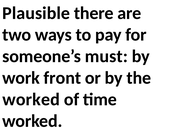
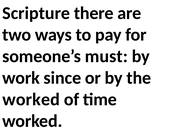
Plausible: Plausible -> Scripture
front: front -> since
